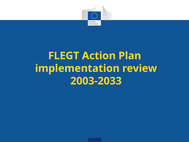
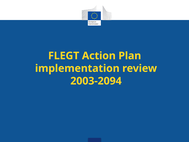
2003-2033: 2003-2033 -> 2003-2094
